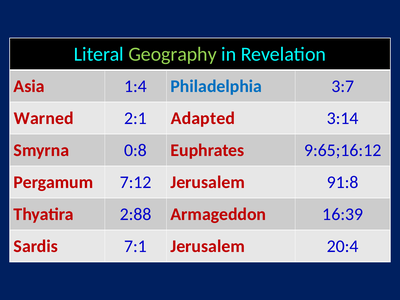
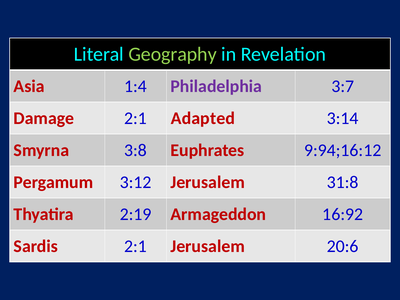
Philadelphia colour: blue -> purple
Warned: Warned -> Damage
0:8: 0:8 -> 3:8
9:65;16:12: 9:65;16:12 -> 9:94;16:12
7:12: 7:12 -> 3:12
91:8: 91:8 -> 31:8
2:88: 2:88 -> 2:19
16:39: 16:39 -> 16:92
Sardis 7:1: 7:1 -> 2:1
20:4: 20:4 -> 20:6
